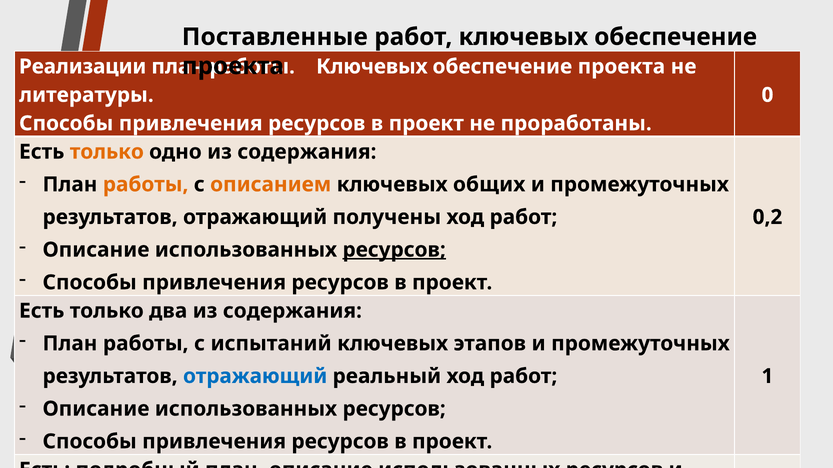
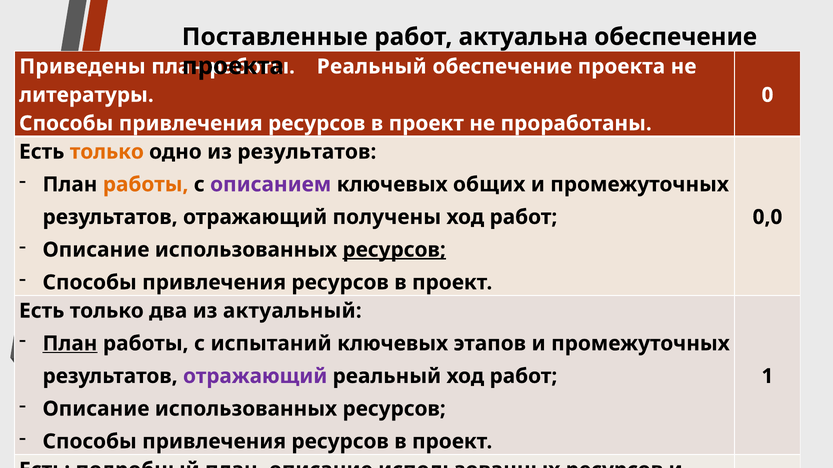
работ ключевых: ключевых -> актуальна
Реализации at (83, 67): Реализации -> Приведены
Ключевых at (372, 67): Ключевых -> Реальный
одно из содержания: содержания -> результатов
описанием colour: orange -> purple
0,2: 0,2 -> 0,0
два из содержания: содержания -> актуальный
План at (70, 344) underline: none -> present
отражающий at (255, 377) colour: blue -> purple
